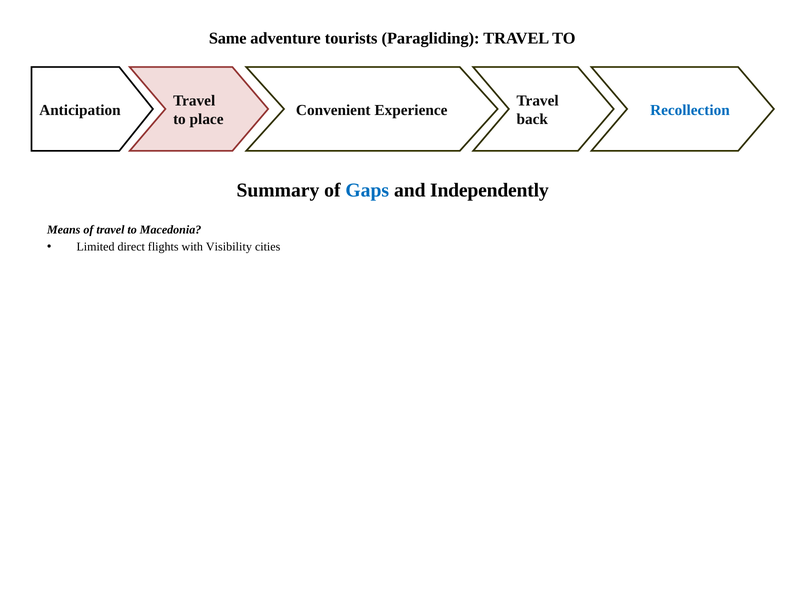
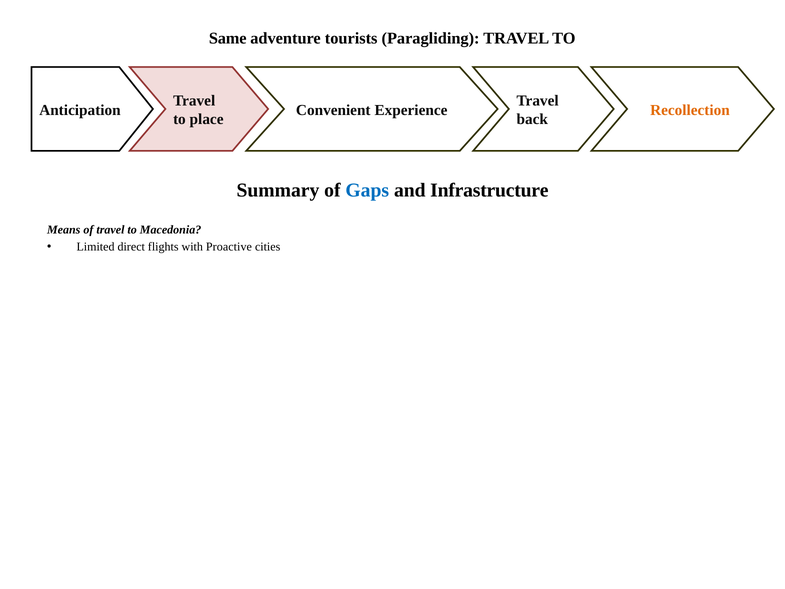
Recollection colour: blue -> orange
Independently: Independently -> Infrastructure
Visibility: Visibility -> Proactive
